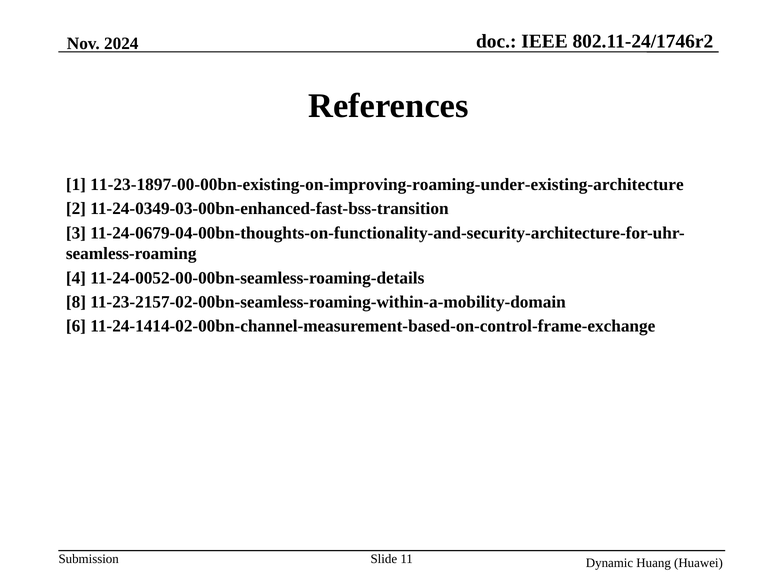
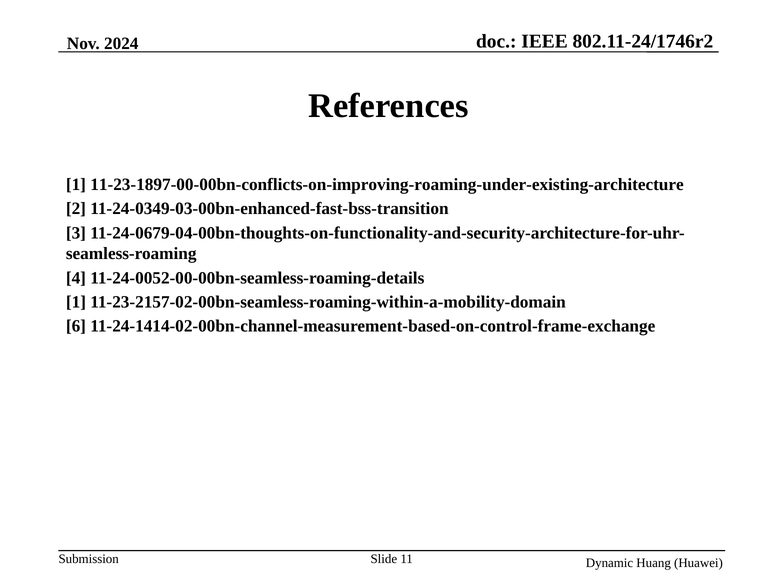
11-23-1897-00-00bn-existing-on-improving-roaming-under-existing-architecture: 11-23-1897-00-00bn-existing-on-improving-roaming-under-existing-architecture -> 11-23-1897-00-00bn-conflicts-on-improving-roaming-under-existing-architecture
8 at (76, 302): 8 -> 1
